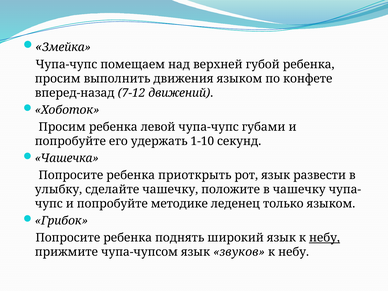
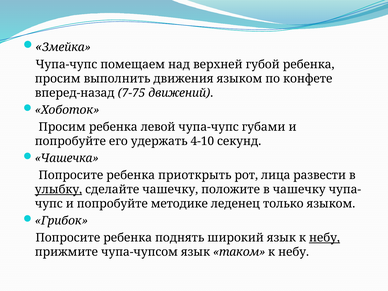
7-12: 7-12 -> 7-75
1-10: 1-10 -> 4-10
рот язык: язык -> лица
улыбку underline: none -> present
звуков: звуков -> таком
